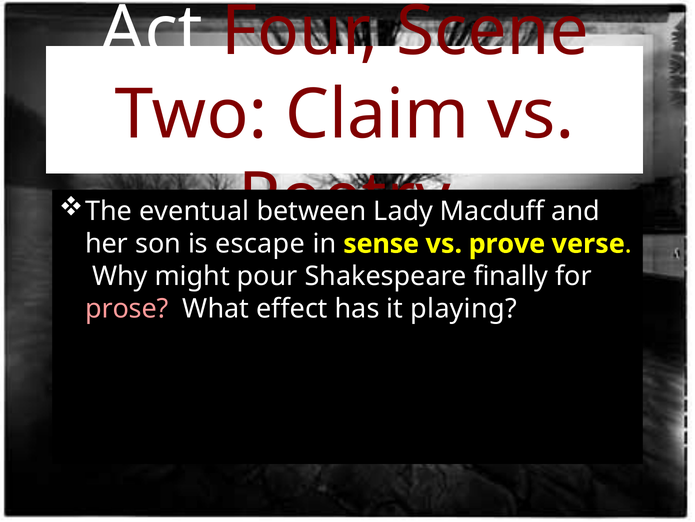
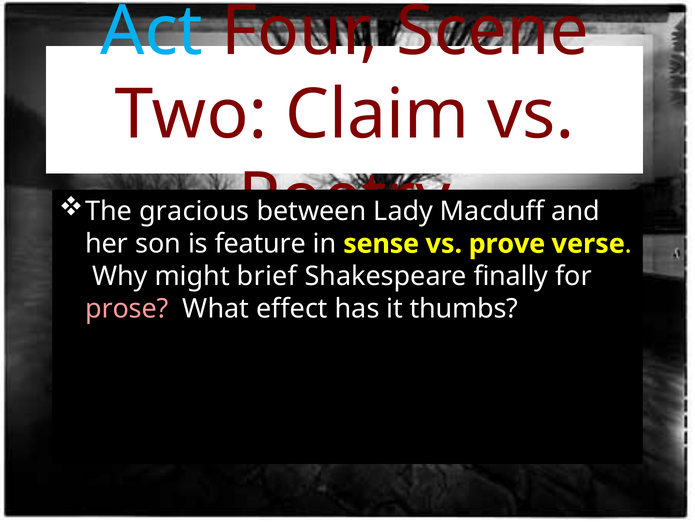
Act colour: white -> light blue
eventual: eventual -> gracious
escape: escape -> feature
pour: pour -> brief
playing: playing -> thumbs
